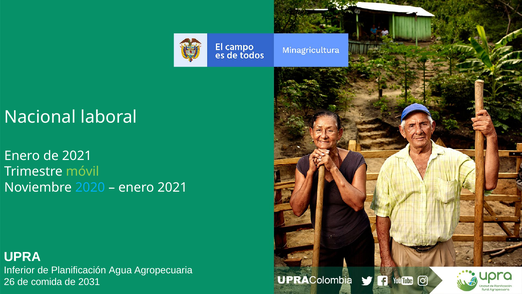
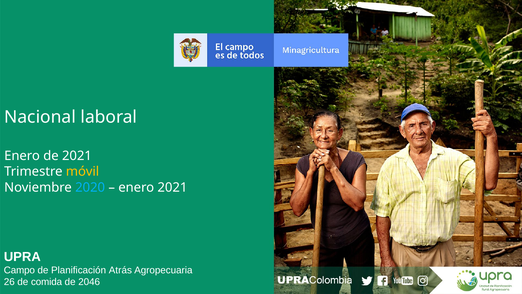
móvil colour: light green -> yellow
Inferior: Inferior -> Campo
Agua: Agua -> Atrás
2031: 2031 -> 2046
